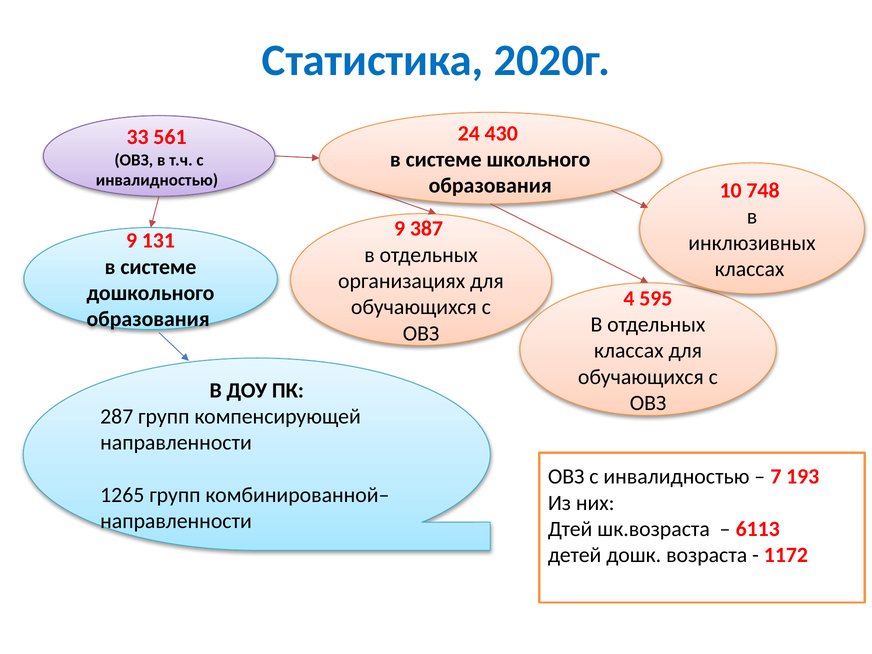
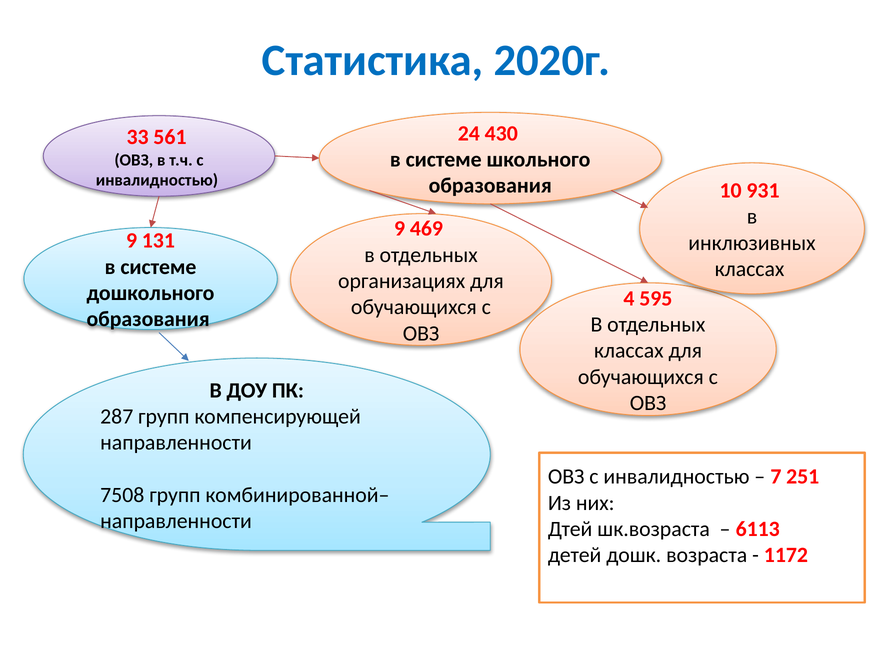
748: 748 -> 931
387: 387 -> 469
193: 193 -> 251
1265: 1265 -> 7508
